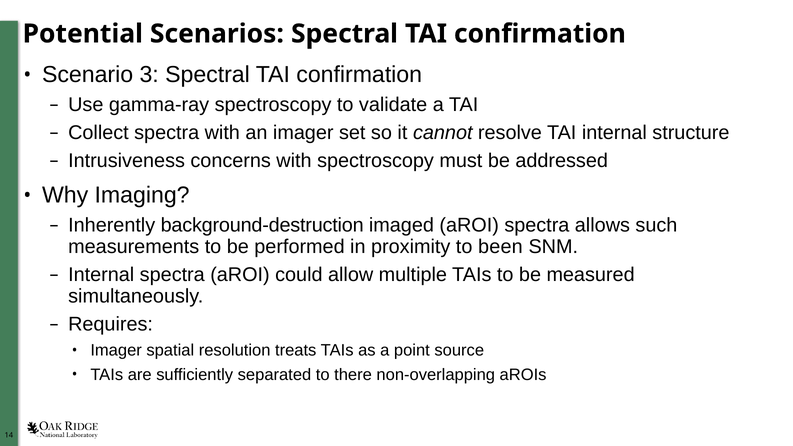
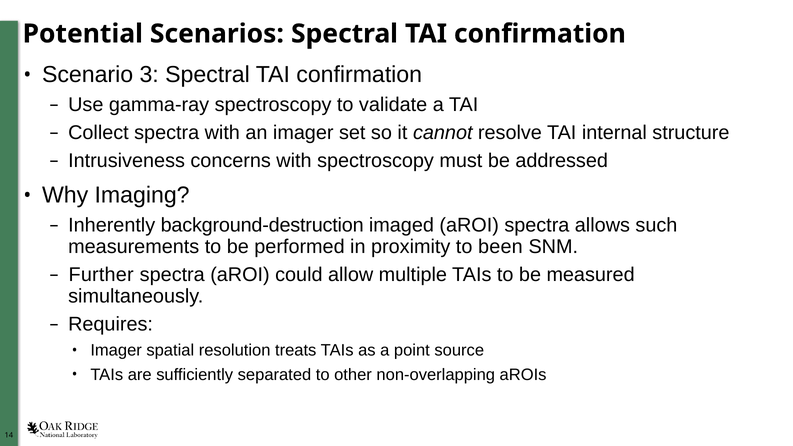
Internal at (101, 275): Internal -> Further
there: there -> other
